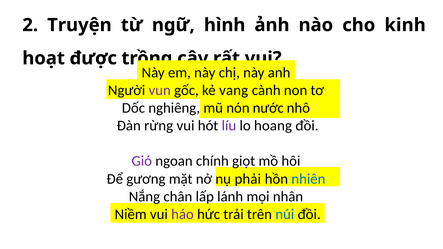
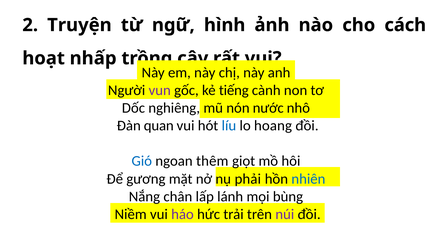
kinh: kinh -> cách
được: được -> nhấp
vang: vang -> tiếng
rừng: rừng -> quan
líu colour: purple -> blue
Gió colour: purple -> blue
chính: chính -> thêm
nhân: nhân -> bùng
núi colour: blue -> purple
